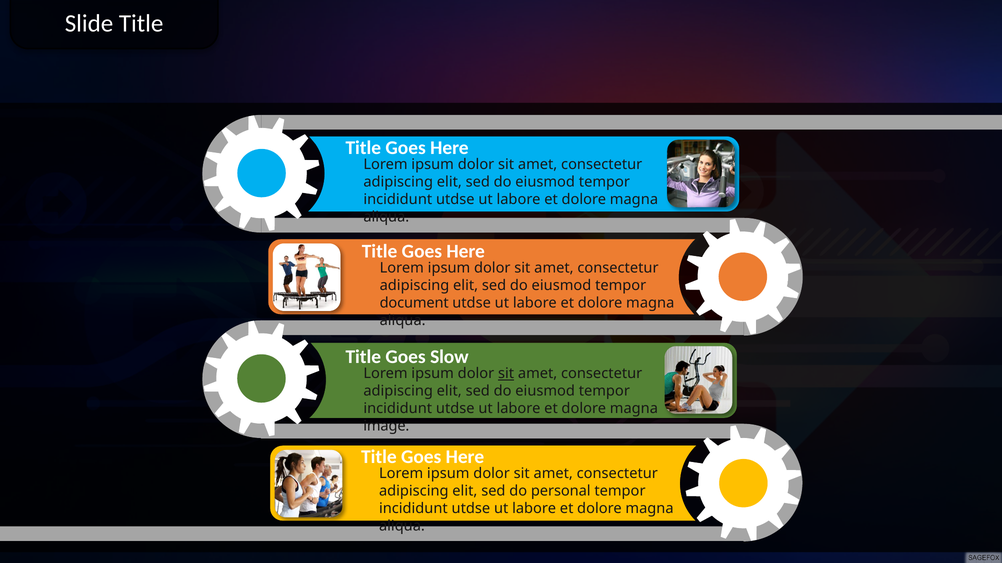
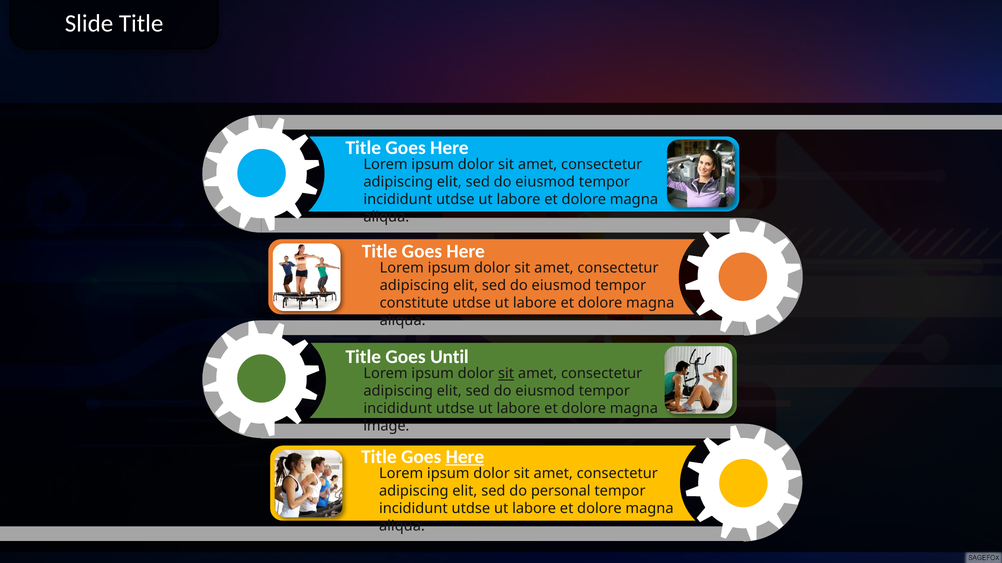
document: document -> constitute
Slow: Slow -> Until
Here at (465, 457) underline: none -> present
